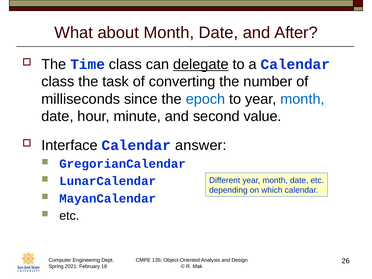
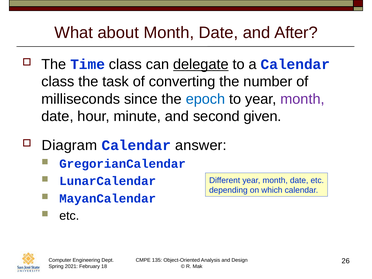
month at (302, 99) colour: blue -> purple
value: value -> given
Interface: Interface -> Diagram
